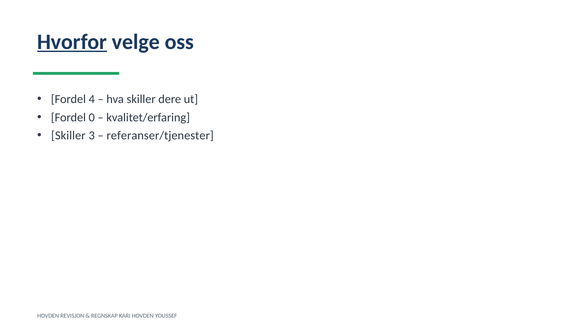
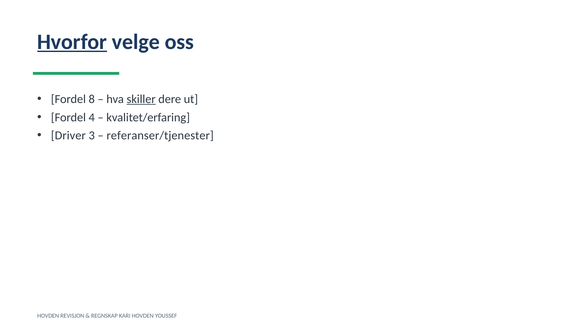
4: 4 -> 8
skiller at (141, 99) underline: none -> present
0: 0 -> 4
Skiller at (68, 136): Skiller -> Driver
